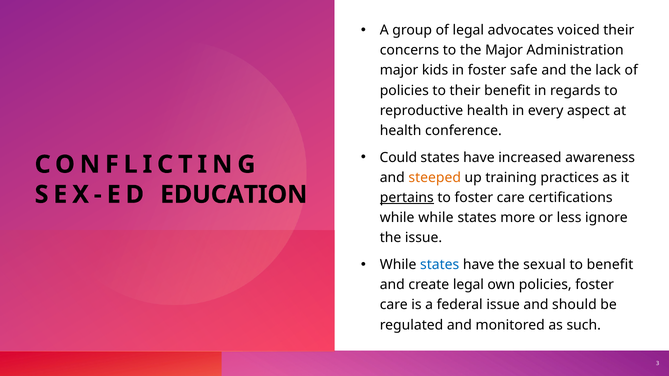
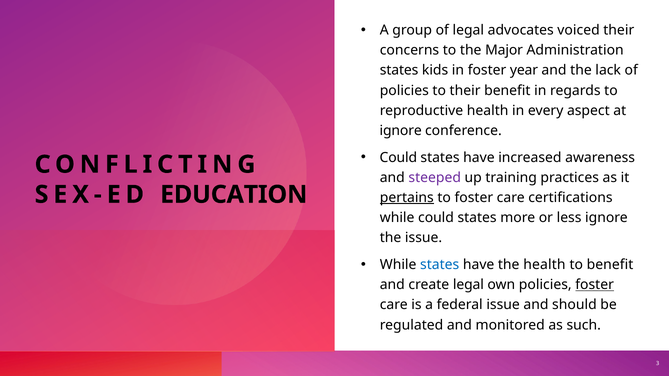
major at (399, 70): major -> states
safe: safe -> year
health at (401, 131): health -> ignore
steeped colour: orange -> purple
while while: while -> could
the sexual: sexual -> health
foster at (595, 285) underline: none -> present
